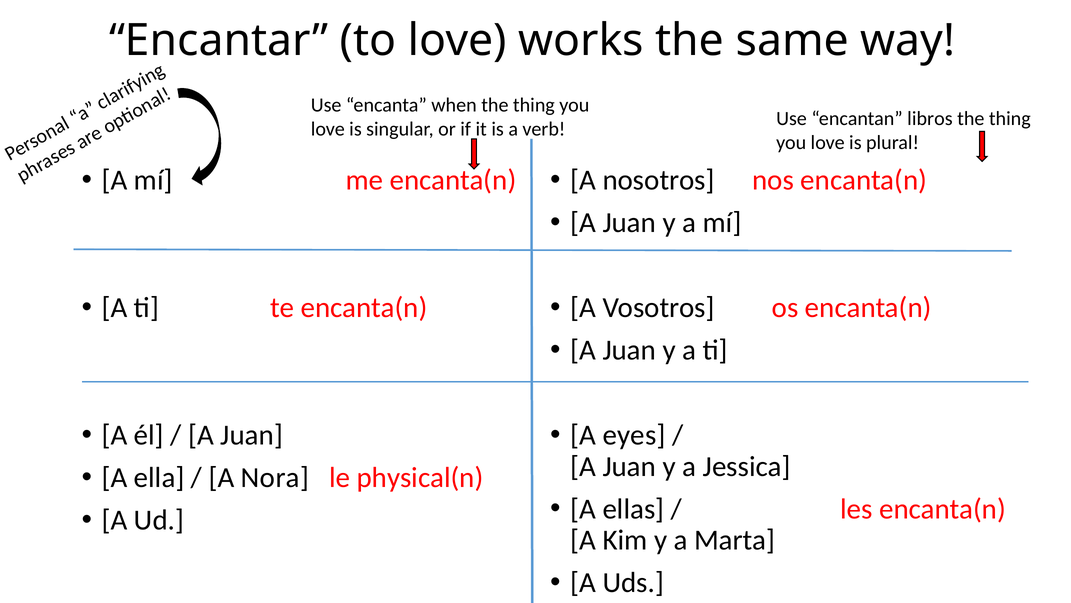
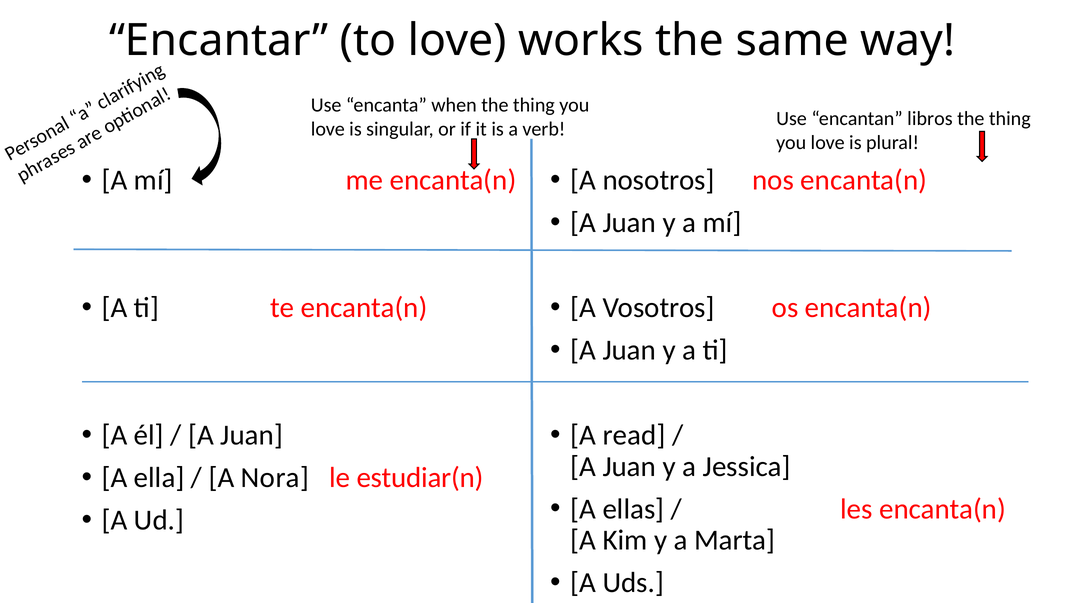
eyes: eyes -> read
physical(n: physical(n -> estudiar(n
